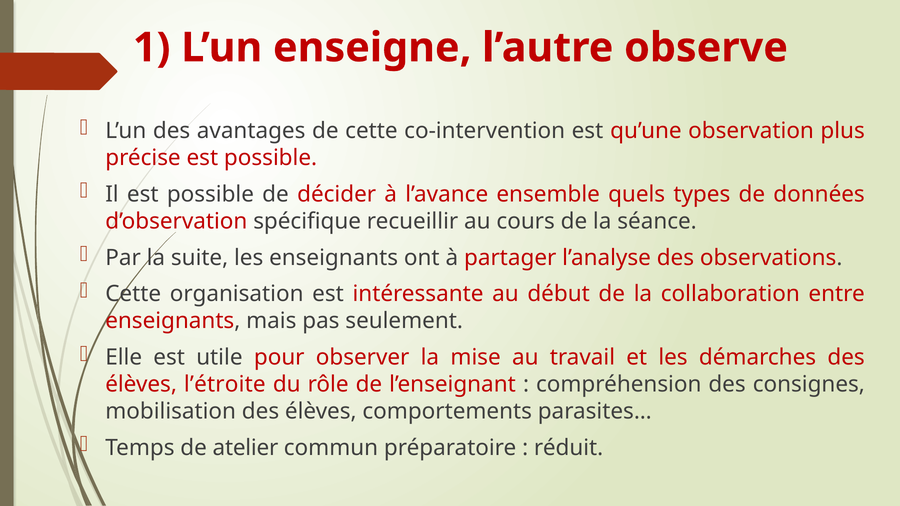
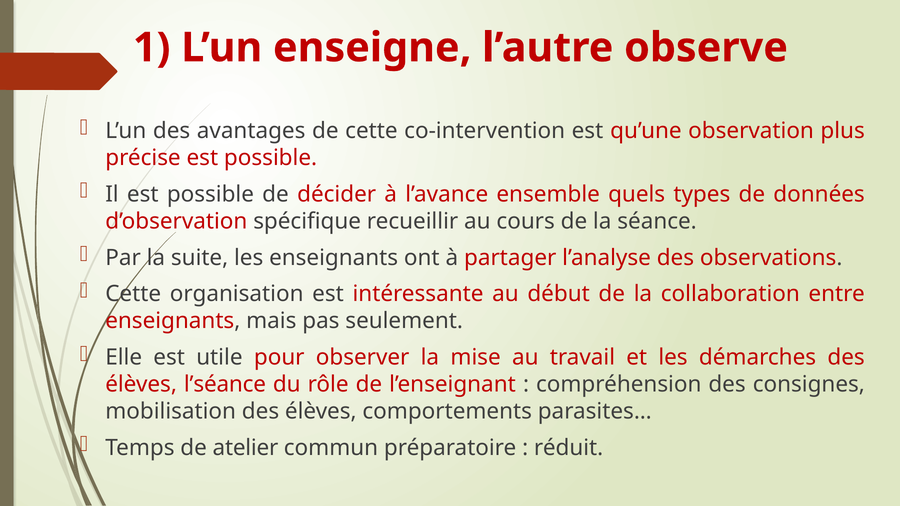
l’étroite: l’étroite -> l’séance
